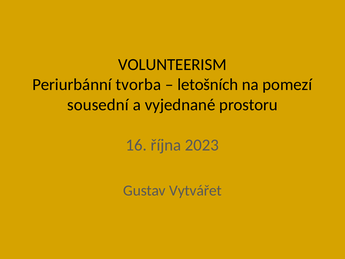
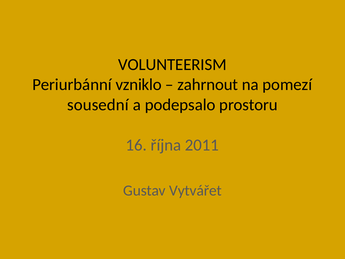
tvorba: tvorba -> vzniklo
letošních: letošních -> zahrnout
vyjednané: vyjednané -> podepsalo
2023: 2023 -> 2011
